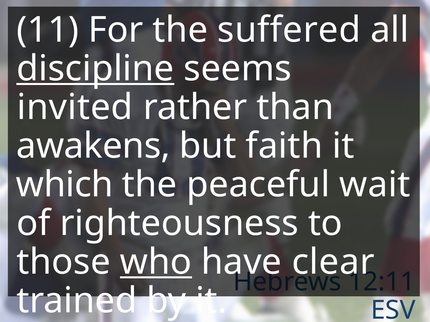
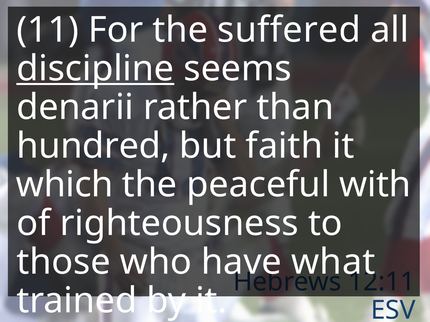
invited: invited -> denarii
awakens: awakens -> hundred
wait: wait -> with
who underline: present -> none
clear: clear -> what
